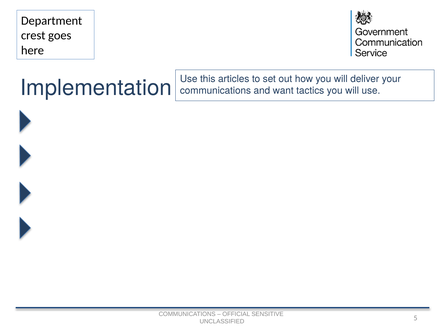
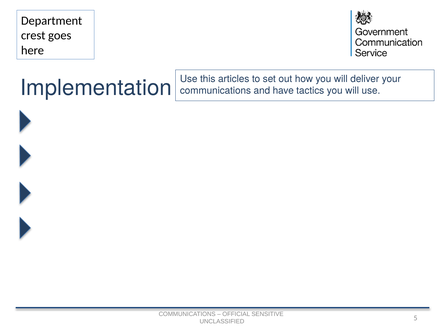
want: want -> have
